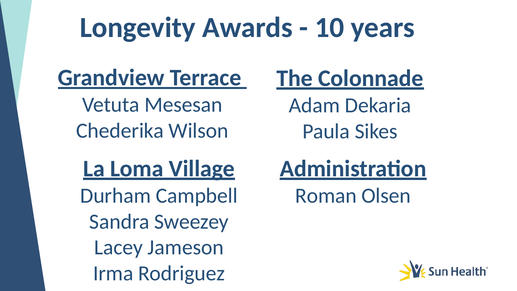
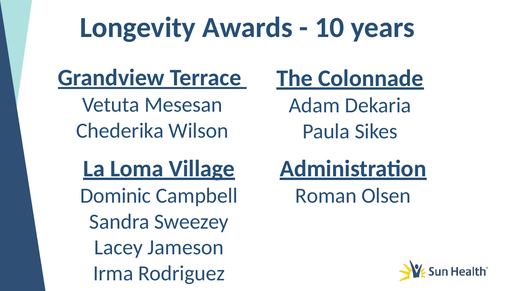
Durham: Durham -> Dominic
